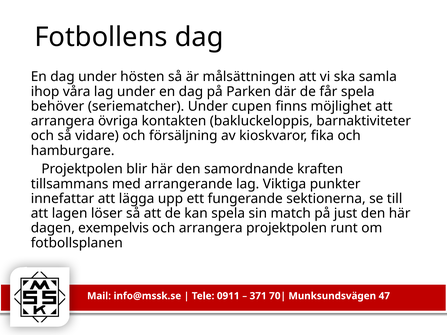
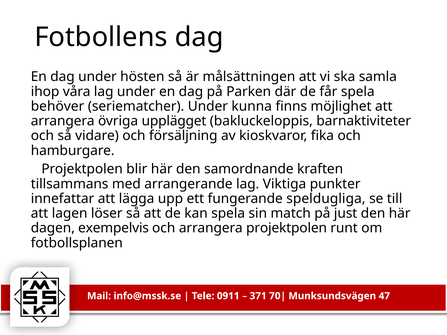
cupen: cupen -> kunna
kontakten: kontakten -> upplägget
sektionerna: sektionerna -> speldugliga
